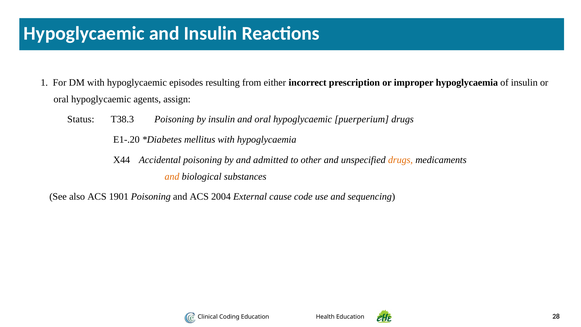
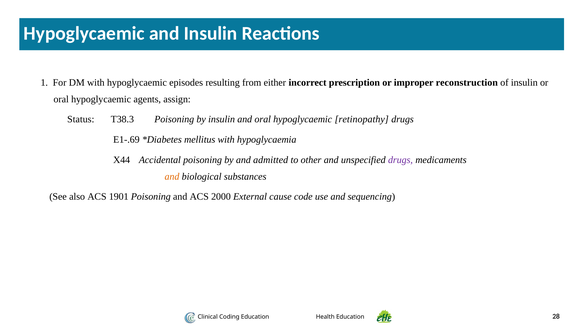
improper hypoglycaemia: hypoglycaemia -> reconstruction
puerperium: puerperium -> retinopathy
E1-.20: E1-.20 -> E1-.69
drugs at (400, 160) colour: orange -> purple
2004: 2004 -> 2000
